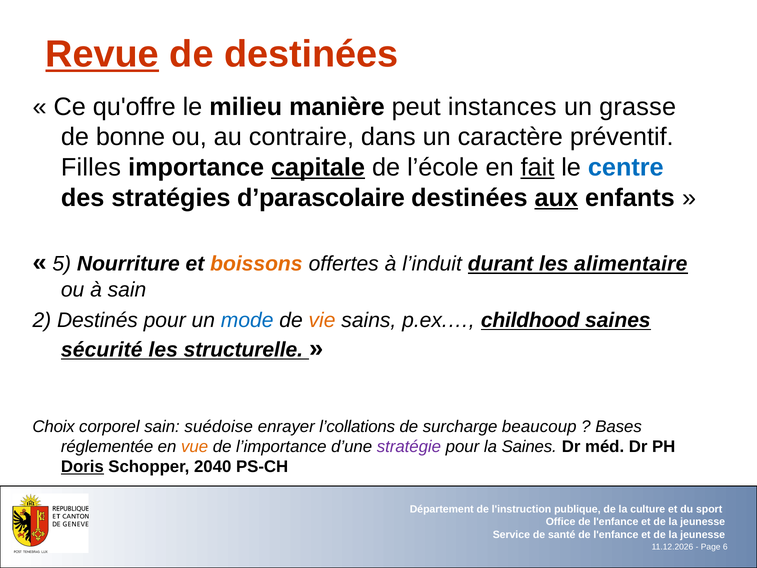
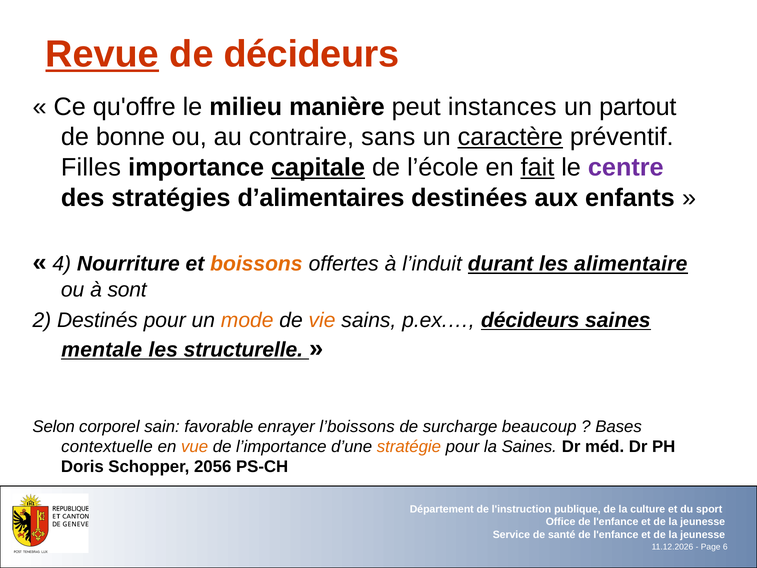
de destinées: destinées -> décideurs
grasse: grasse -> partout
dans: dans -> sans
caractère underline: none -> present
centre colour: blue -> purple
d’parascolaire: d’parascolaire -> d’alimentaires
aux underline: present -> none
5: 5 -> 4
à sain: sain -> sont
mode colour: blue -> orange
p.ex.… childhood: childhood -> décideurs
sécurité: sécurité -> mentale
Choix: Choix -> Selon
suédoise: suédoise -> favorable
l’collations: l’collations -> l’boissons
réglementée: réglementée -> contextuelle
stratégie colour: purple -> orange
Doris underline: present -> none
2040: 2040 -> 2056
